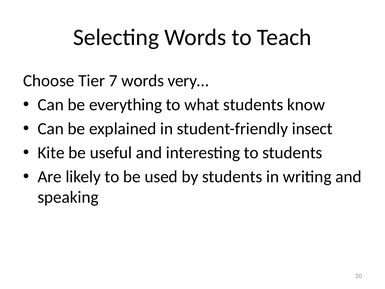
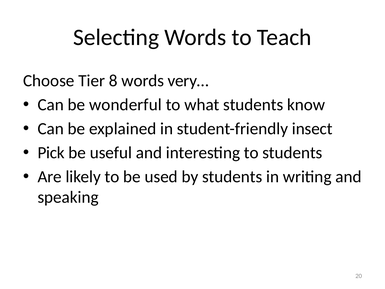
7: 7 -> 8
everything: everything -> wonderful
Kite: Kite -> Pick
